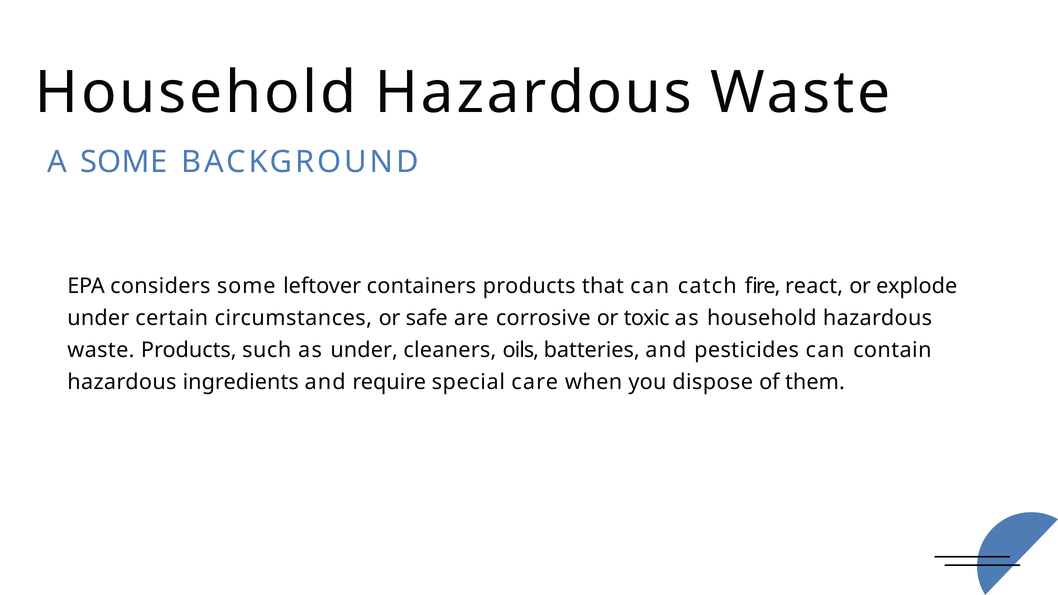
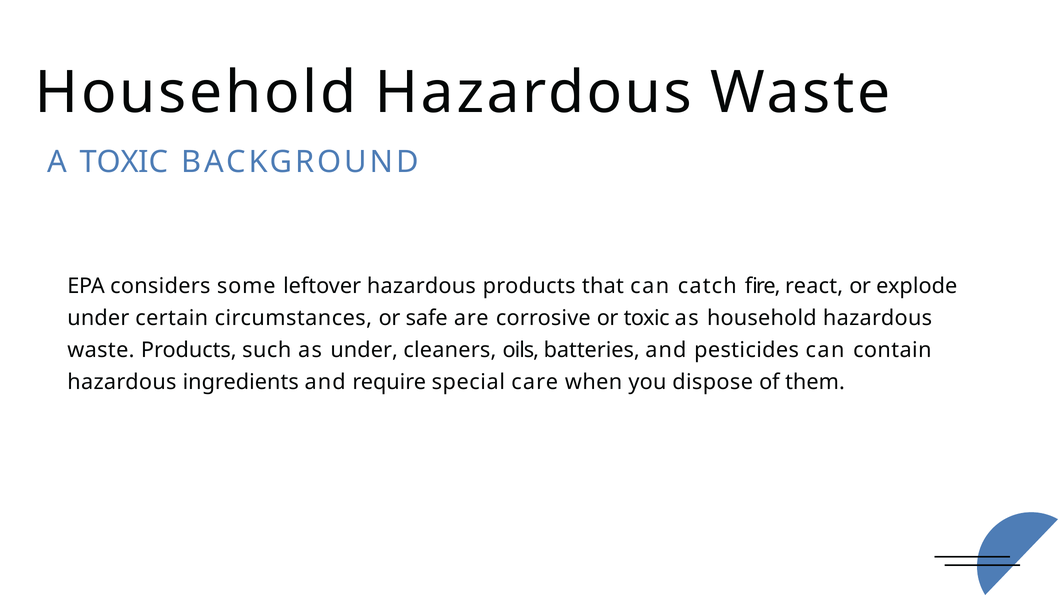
A SOME: SOME -> TOXIC
leftover containers: containers -> hazardous
